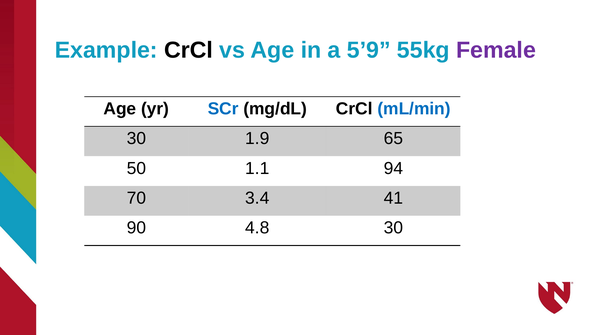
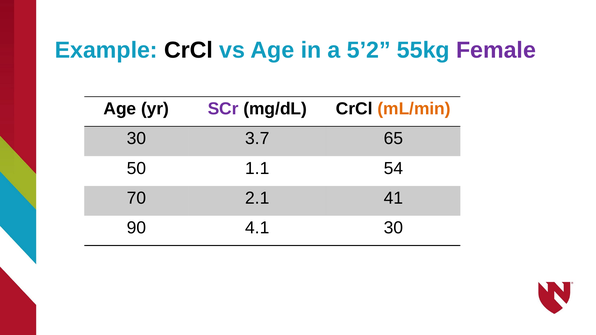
5’9: 5’9 -> 5’2
SCr colour: blue -> purple
mL/min colour: blue -> orange
1.9: 1.9 -> 3.7
94: 94 -> 54
3.4: 3.4 -> 2.1
4.8: 4.8 -> 4.1
